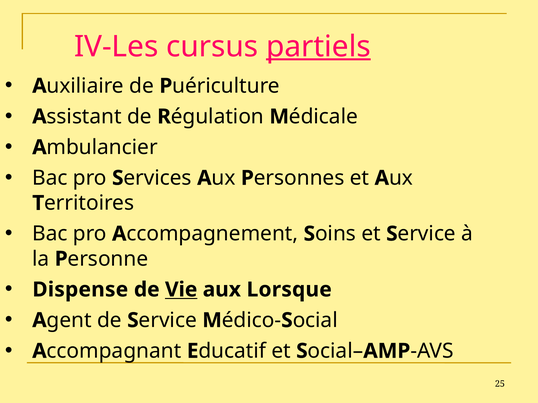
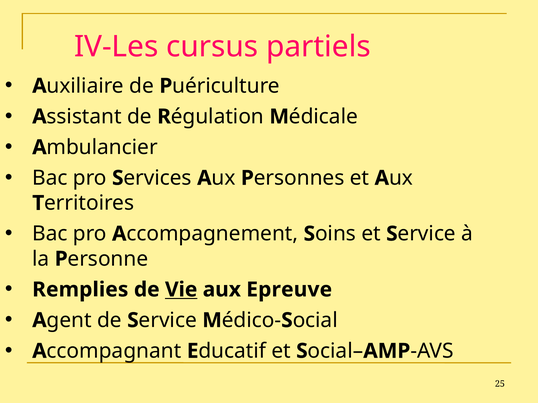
partiels underline: present -> none
Dispense: Dispense -> Remplies
Lorsque: Lorsque -> Epreuve
